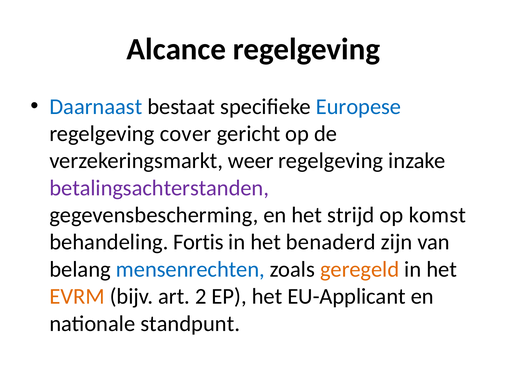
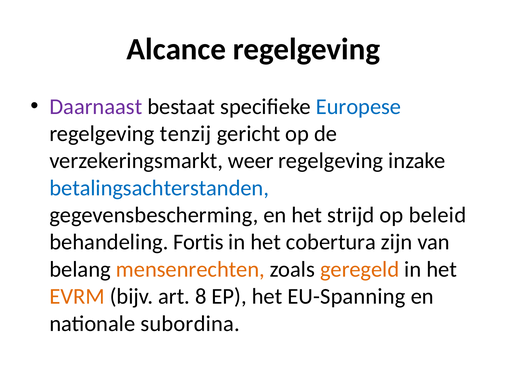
Daarnaast colour: blue -> purple
cover: cover -> tenzij
betalingsachterstanden colour: purple -> blue
komst: komst -> beleid
benaderd: benaderd -> cobertura
mensenrechten colour: blue -> orange
2: 2 -> 8
EU-Applicant: EU-Applicant -> EU-Spanning
standpunt: standpunt -> subordina
